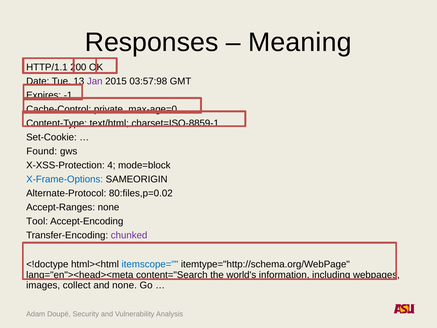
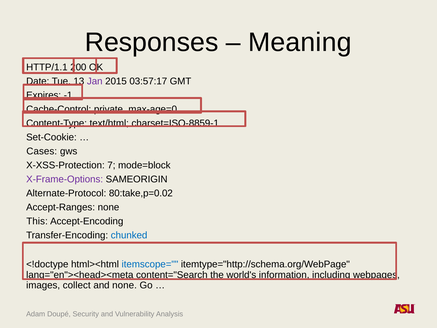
03:57:98: 03:57:98 -> 03:57:17
Found: Found -> Cases
4: 4 -> 7
X-Frame-Options colour: blue -> purple
80:files,p=0.02: 80:files,p=0.02 -> 80:take,p=0.02
Tool: Tool -> This
chunked colour: purple -> blue
